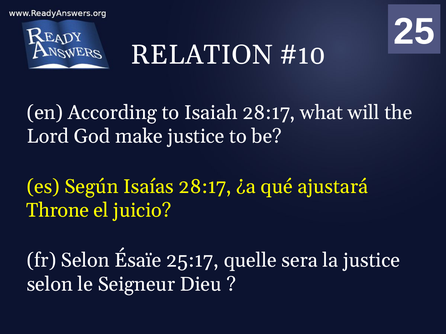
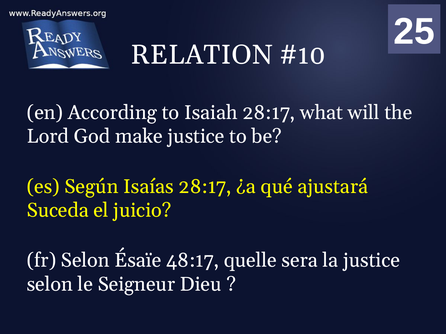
Throne: Throne -> Suceda
25:17: 25:17 -> 48:17
